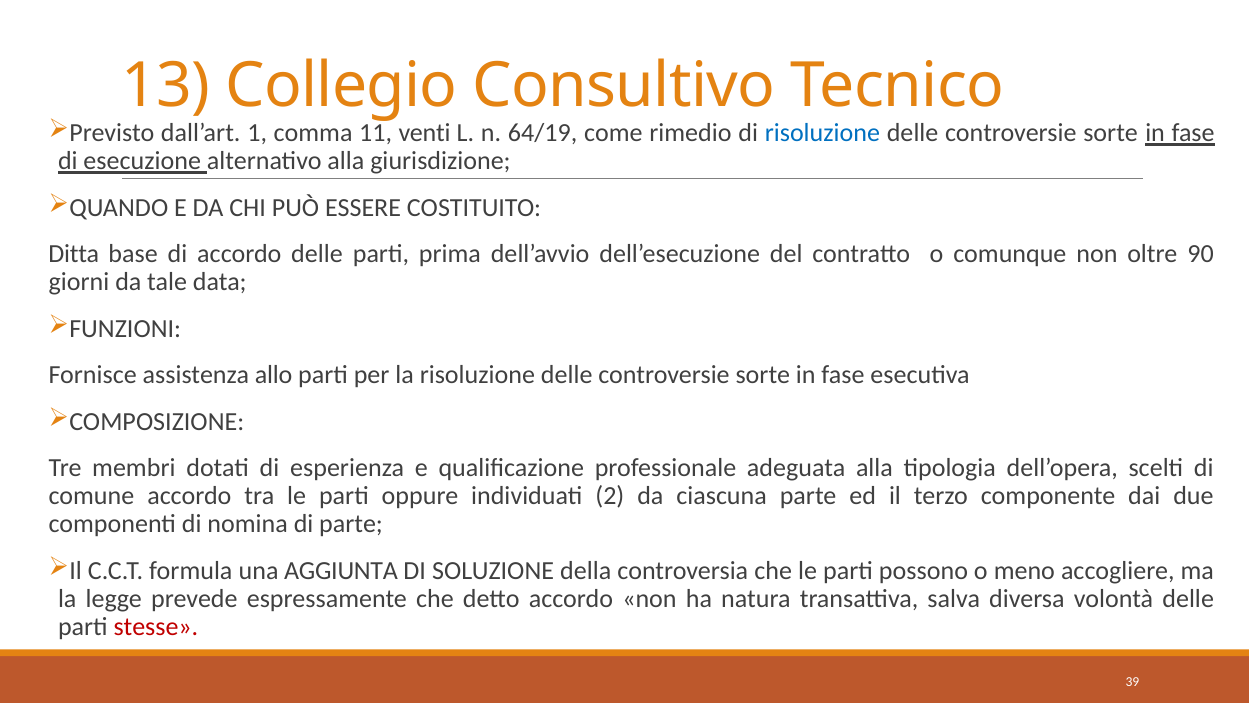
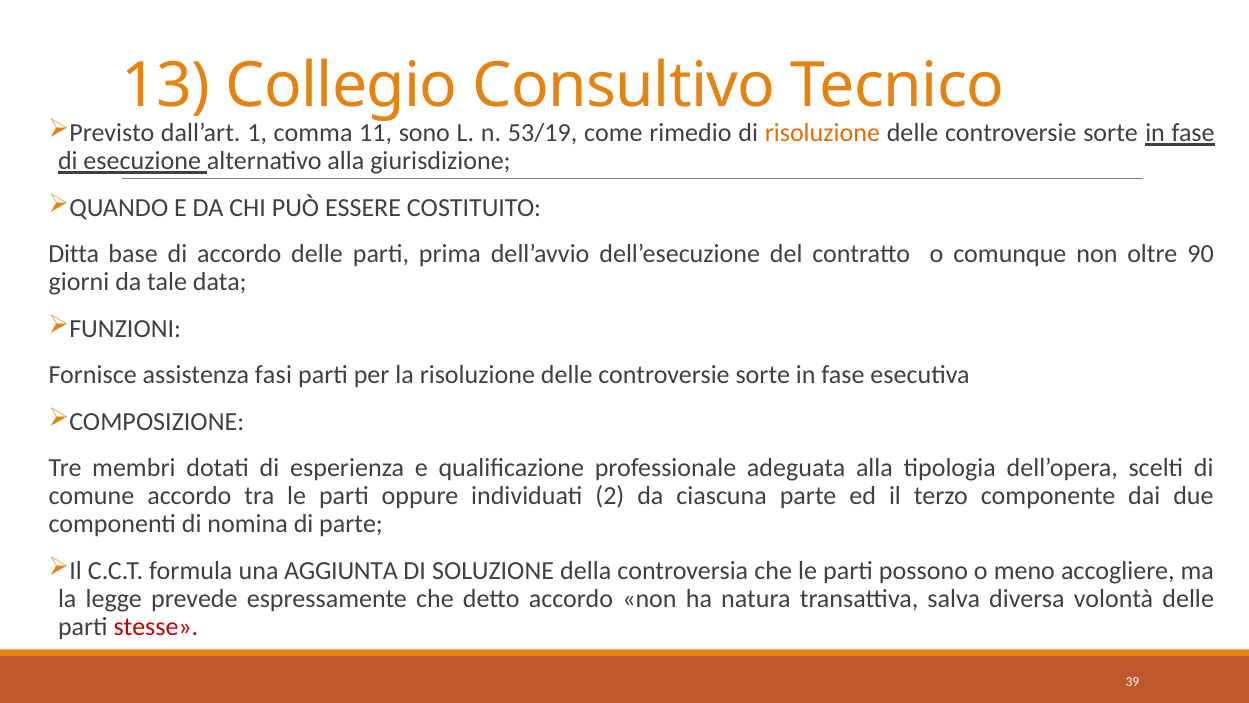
venti: venti -> sono
64/19: 64/19 -> 53/19
risoluzione at (822, 133) colour: blue -> orange
allo: allo -> fasi
